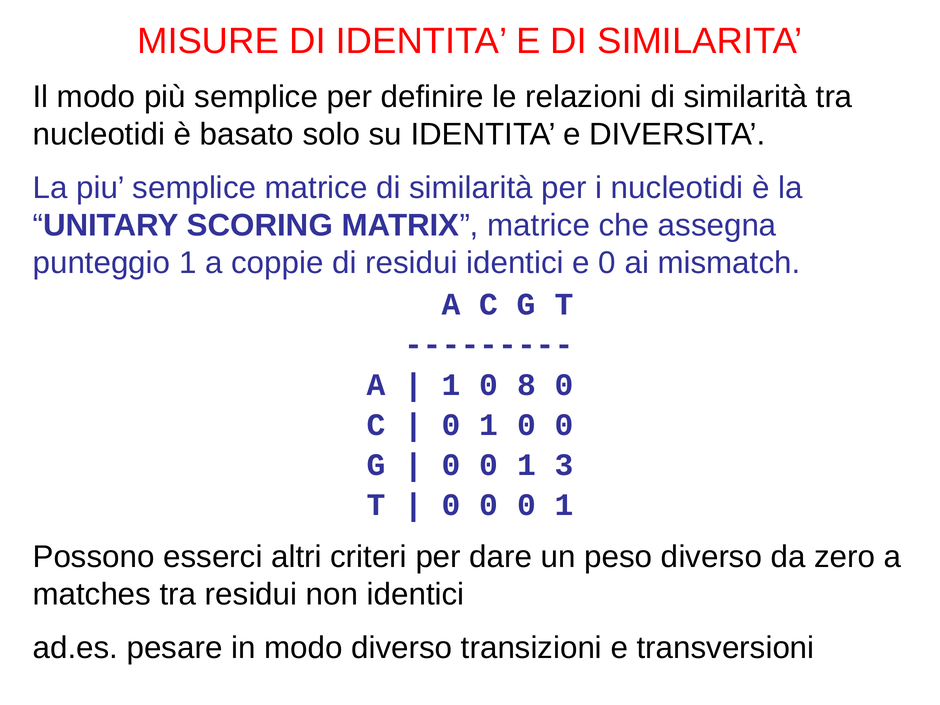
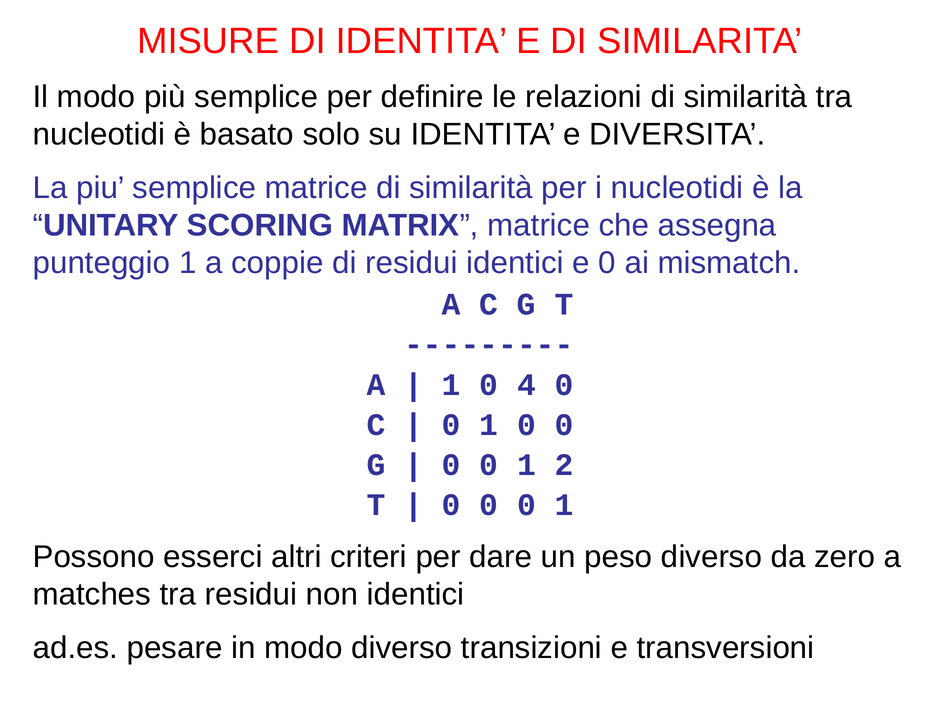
8: 8 -> 4
3: 3 -> 2
